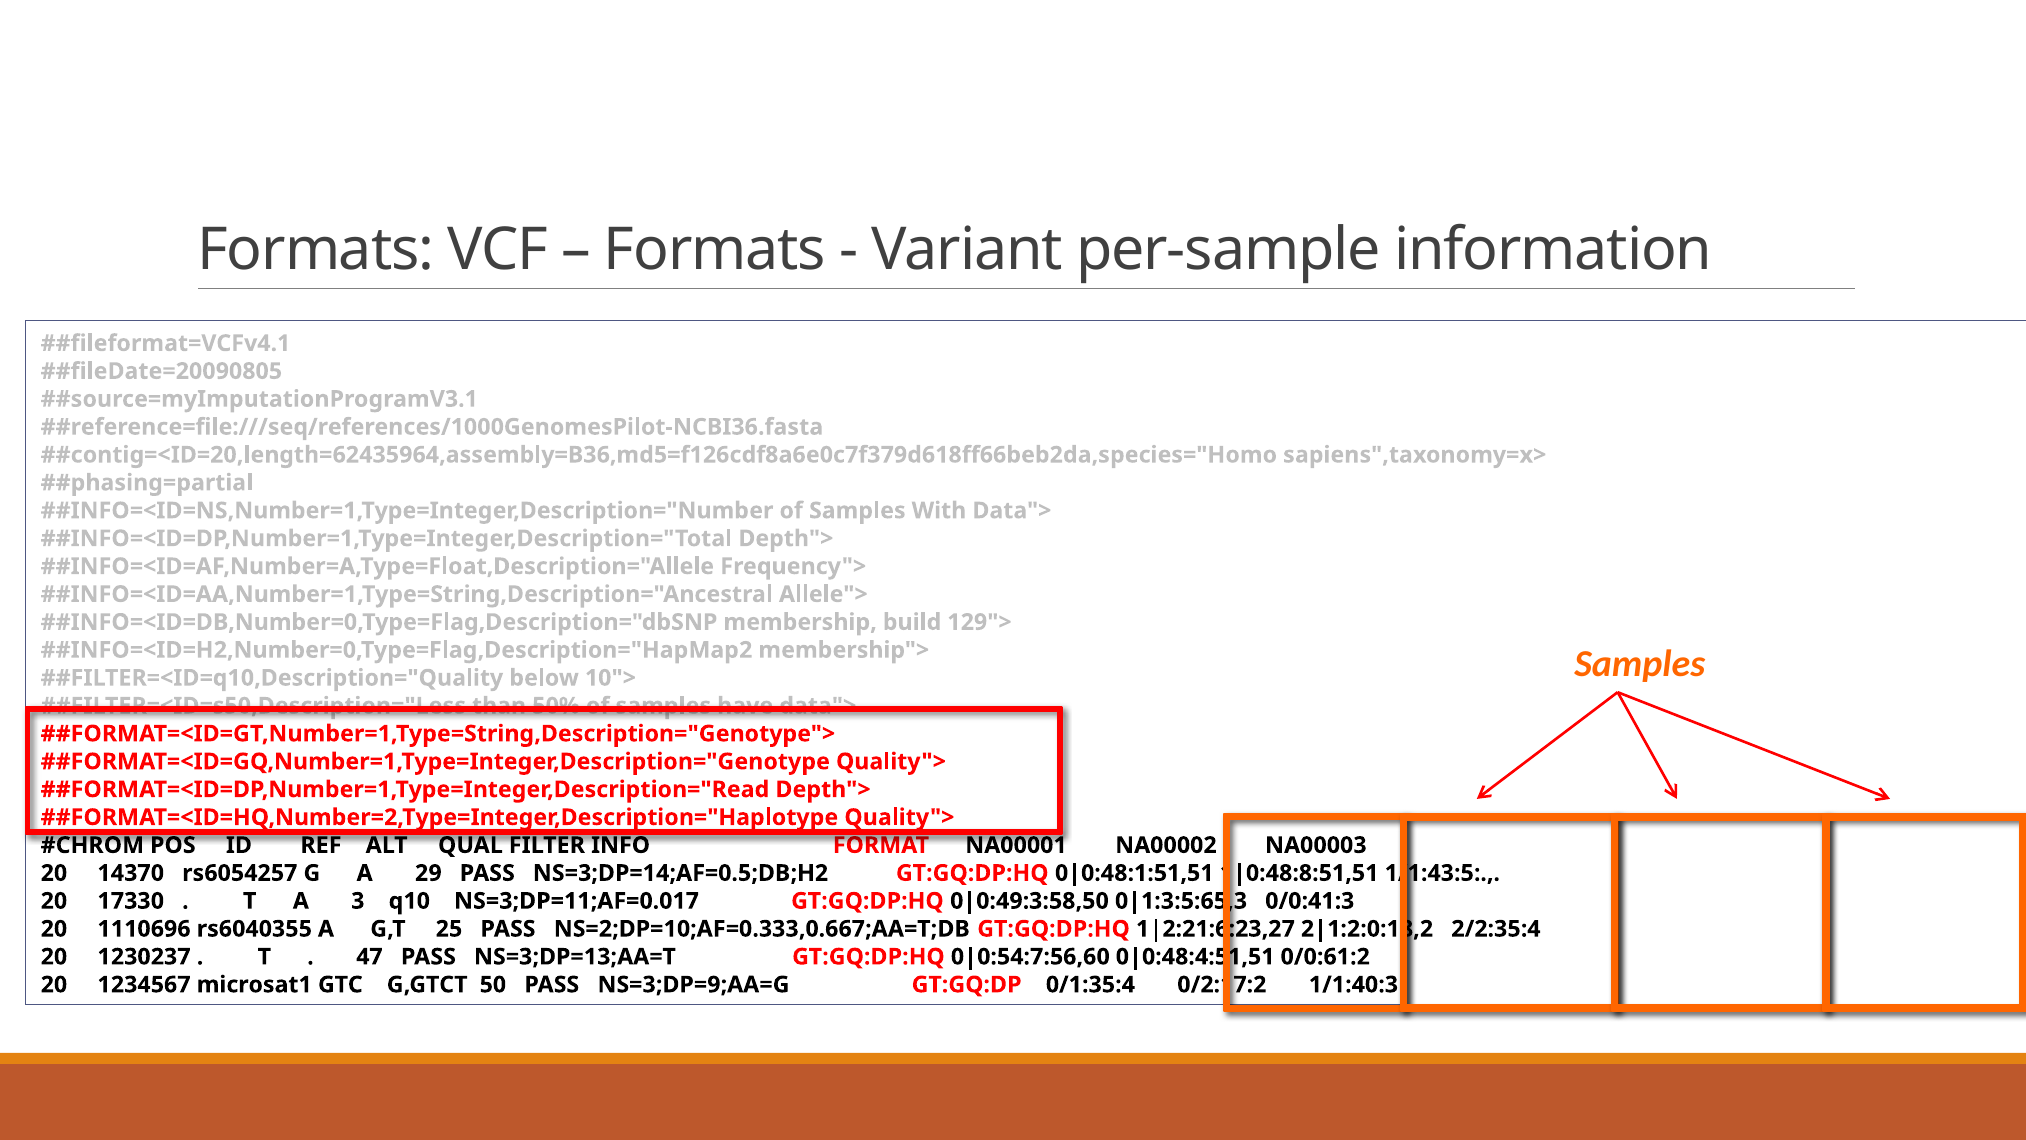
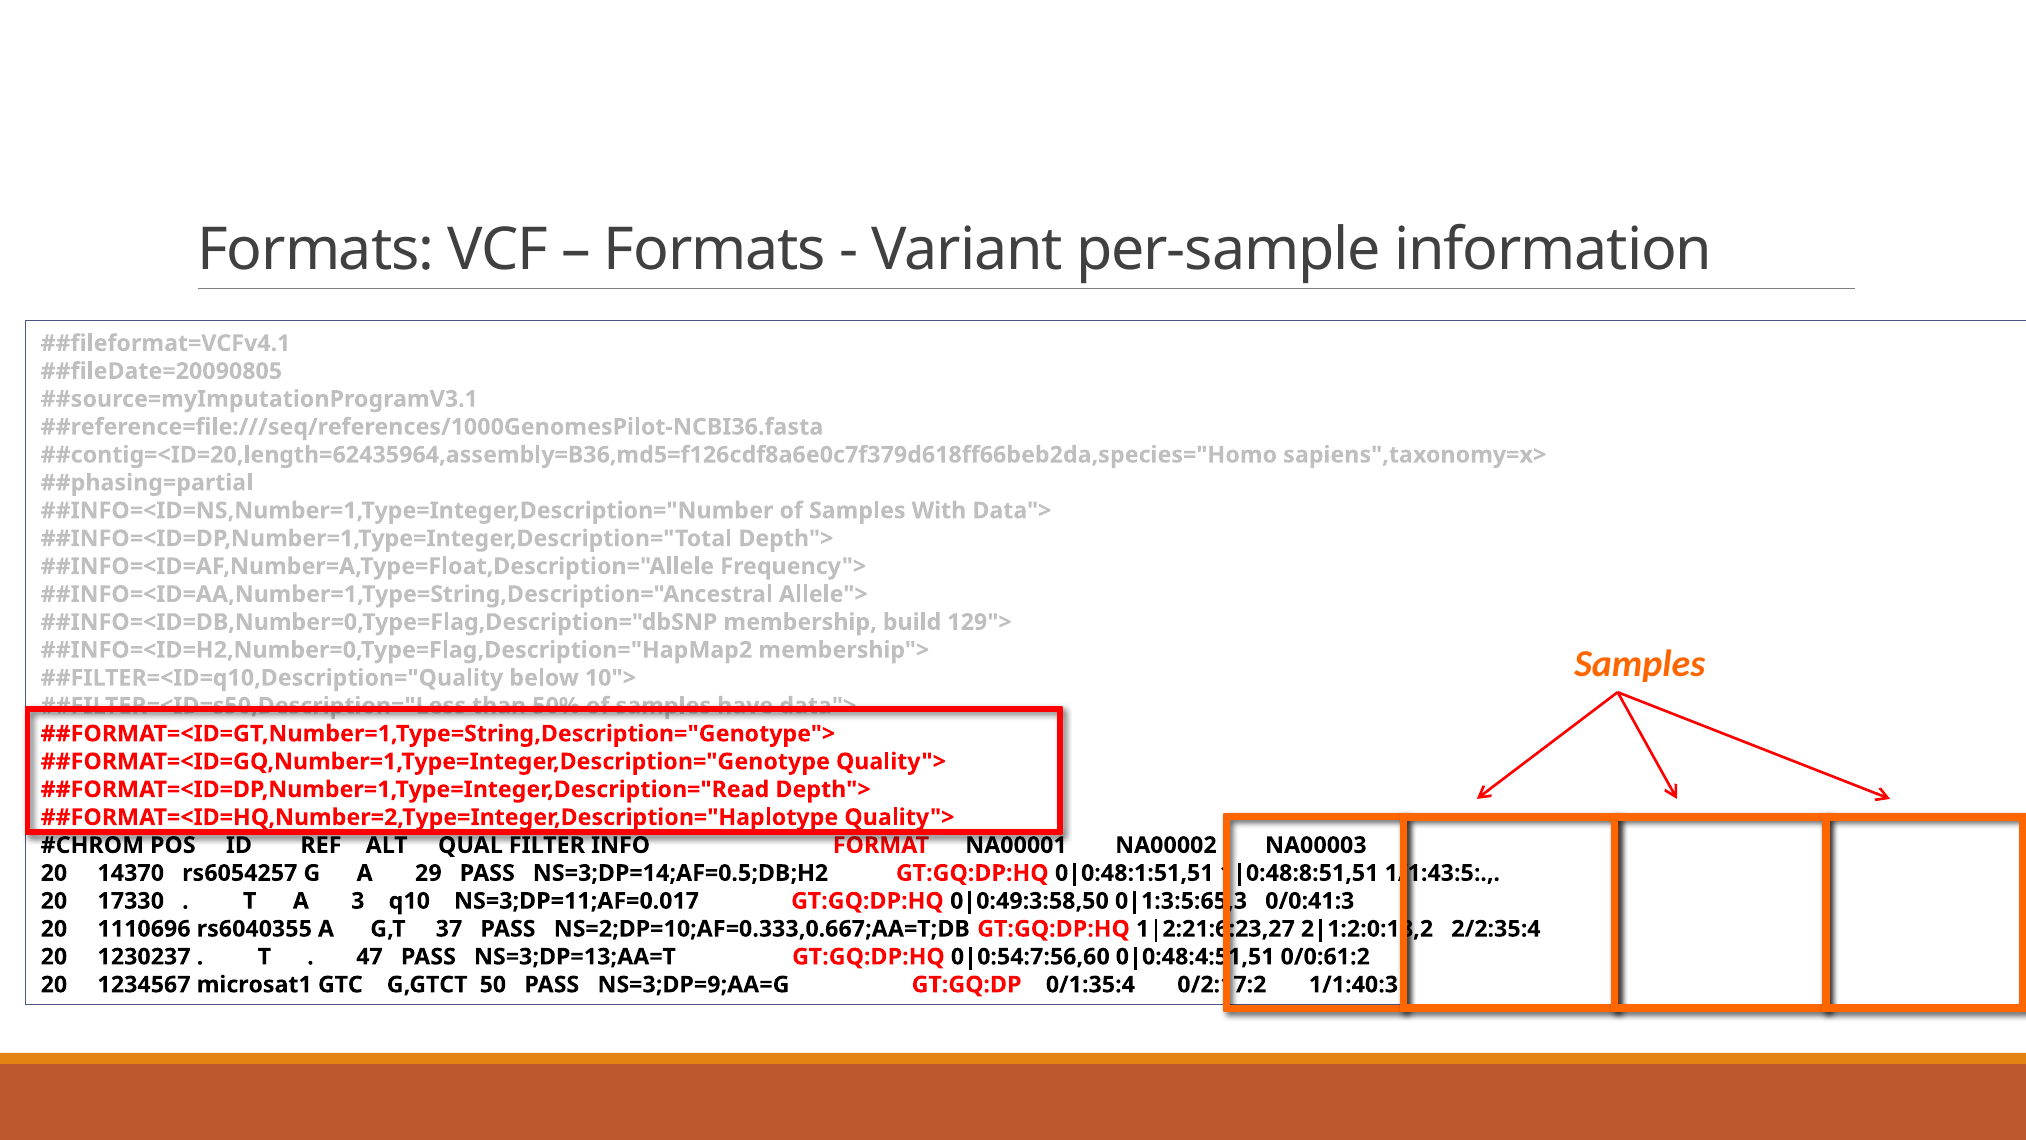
25: 25 -> 37
